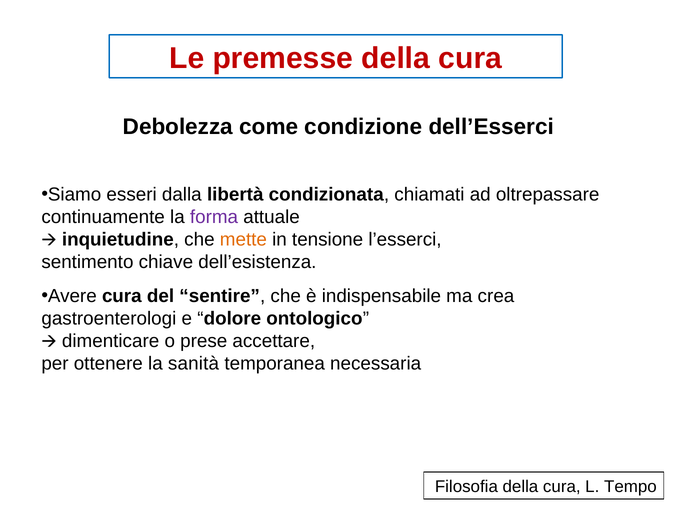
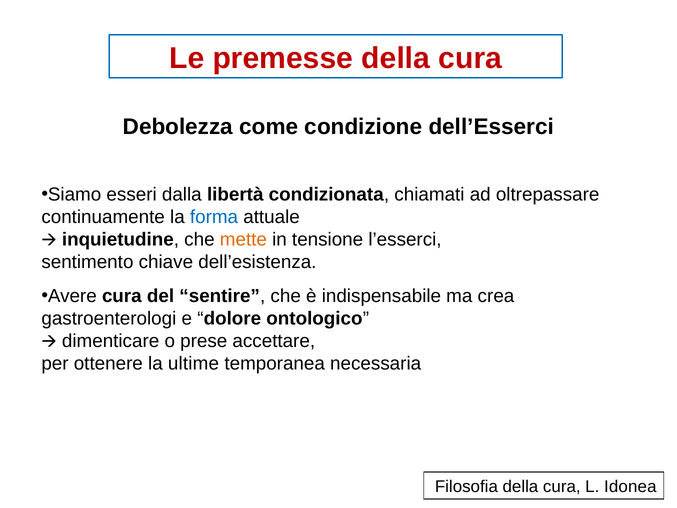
forma colour: purple -> blue
sanità: sanità -> ultime
Tempo: Tempo -> Idonea
